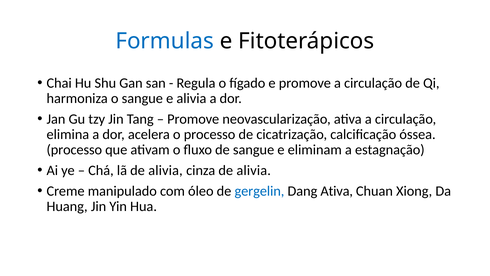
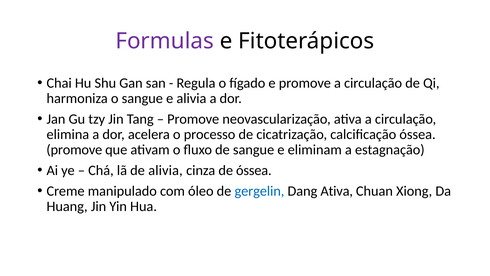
Formulas colour: blue -> purple
processo at (74, 150): processo -> promove
cinza de alivia: alivia -> óssea
